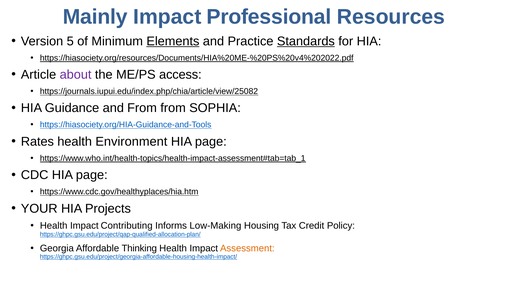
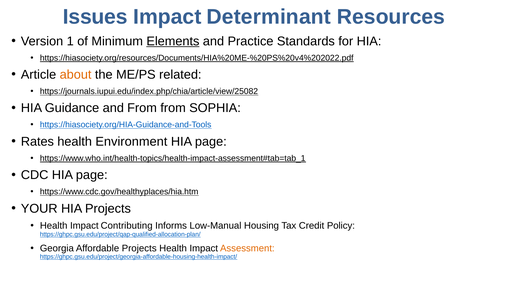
Mainly: Mainly -> Issues
Professional: Professional -> Determinant
5: 5 -> 1
Standards underline: present -> none
about colour: purple -> orange
access: access -> related
Low-Making: Low-Making -> Low-Manual
Affordable Thinking: Thinking -> Projects
